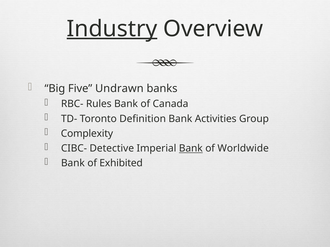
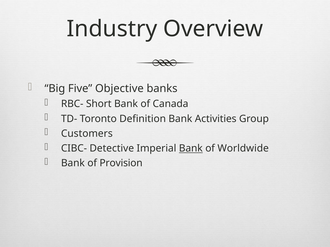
Industry underline: present -> none
Undrawn: Undrawn -> Objective
Rules: Rules -> Short
Complexity: Complexity -> Customers
Exhibited: Exhibited -> Provision
